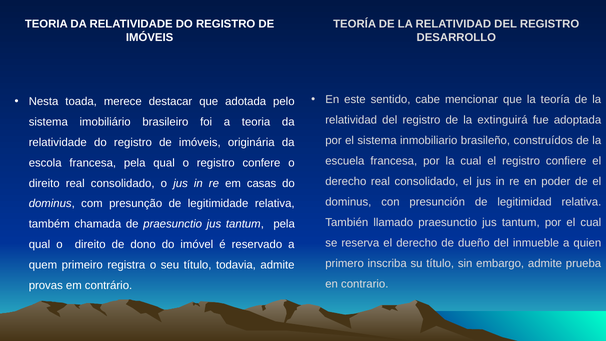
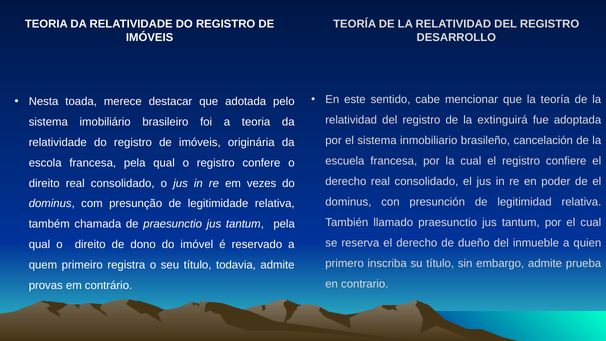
construídos: construídos -> cancelación
casas: casas -> vezes
